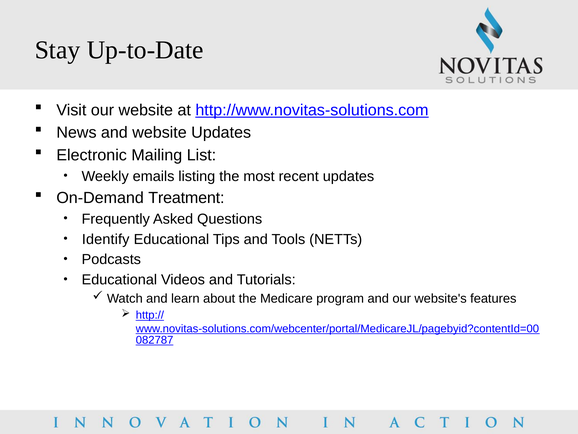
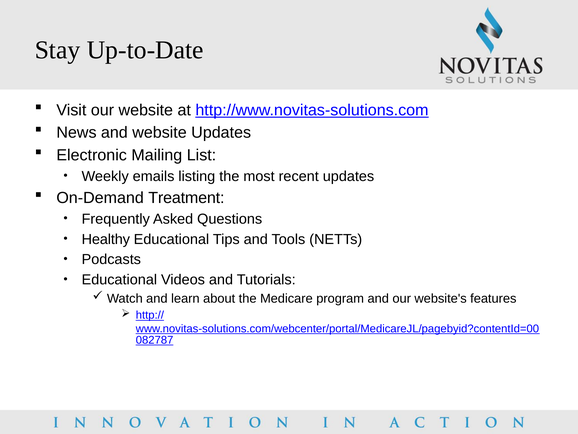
Identify: Identify -> Healthy
